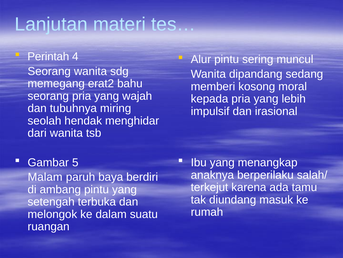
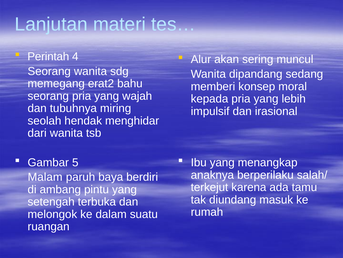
Alur pintu: pintu -> akan
kosong: kosong -> konsep
